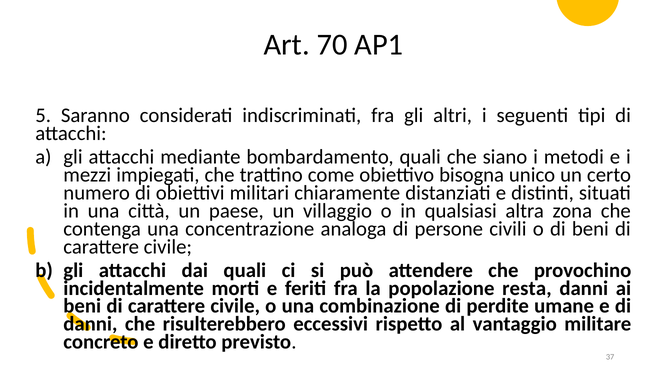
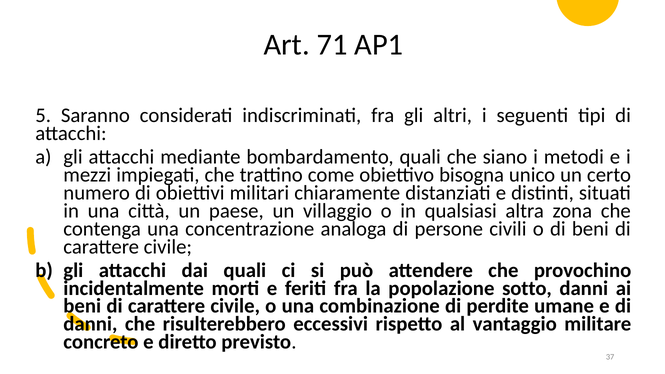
70: 70 -> 71
resta: resta -> sotto
